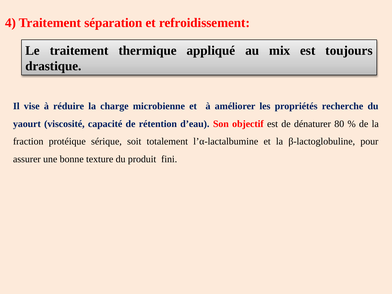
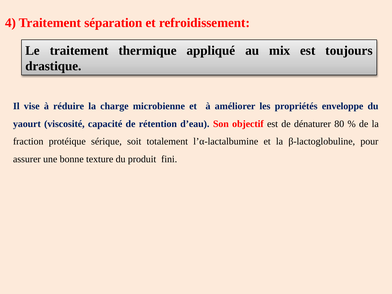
recherche: recherche -> enveloppe
